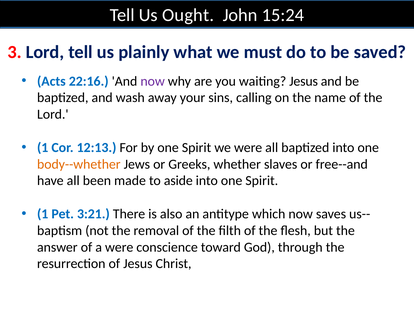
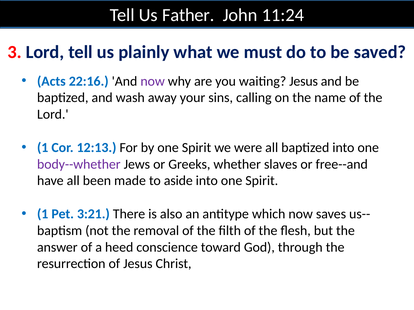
Ought: Ought -> Father
15:24: 15:24 -> 11:24
body--whether colour: orange -> purple
a were: were -> heed
